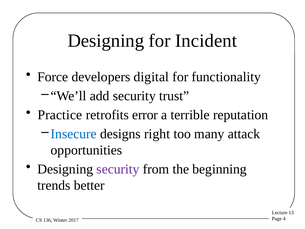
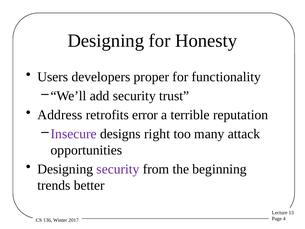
Incident: Incident -> Honesty
Force: Force -> Users
digital: digital -> proper
Practice: Practice -> Address
Insecure colour: blue -> purple
